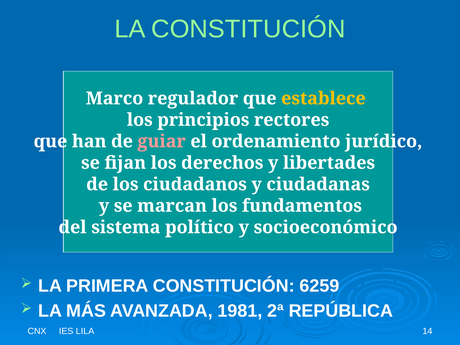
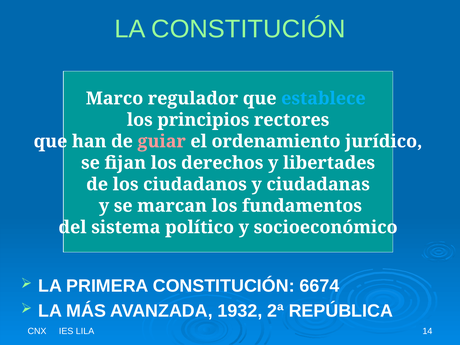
establece colour: yellow -> light blue
6259: 6259 -> 6674
1981: 1981 -> 1932
